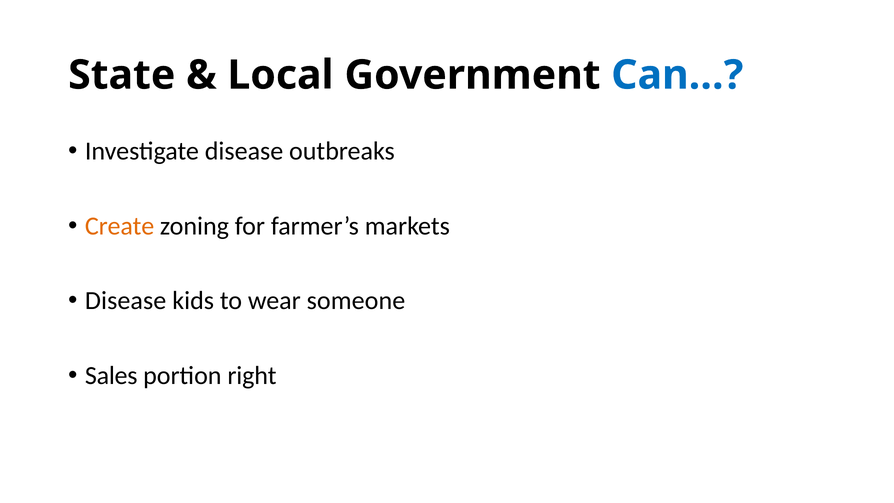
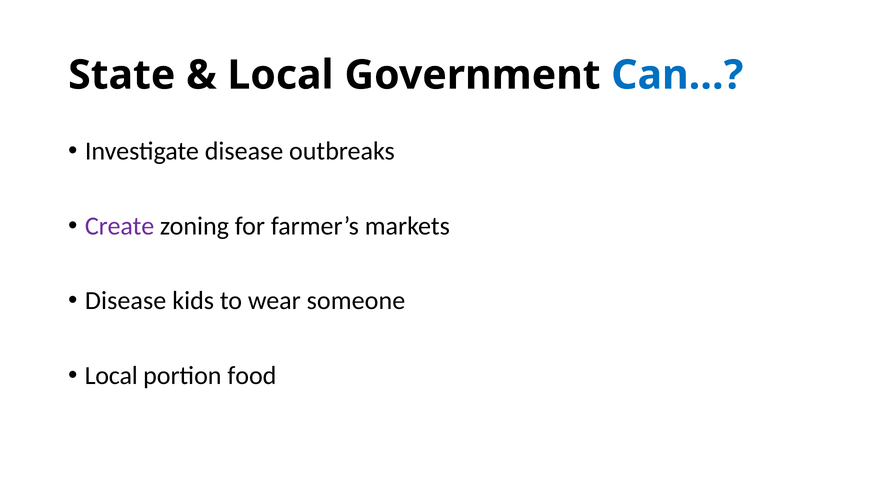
Create colour: orange -> purple
Sales at (111, 376): Sales -> Local
right: right -> food
